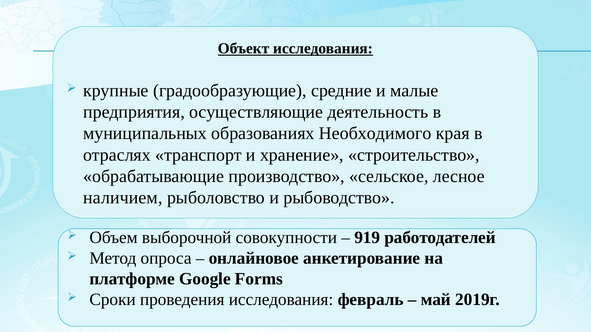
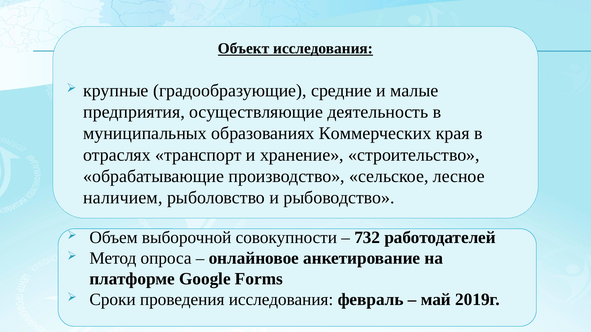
Необходимого: Необходимого -> Коммерческих
919: 919 -> 732
